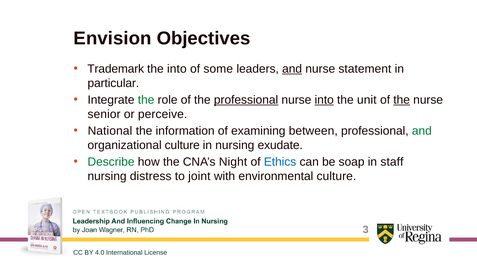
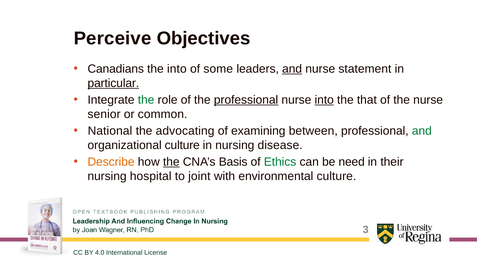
Envision: Envision -> Perceive
Trademark: Trademark -> Canadians
particular underline: none -> present
unit: unit -> that
the at (402, 100) underline: present -> none
perceive: perceive -> common
information: information -> advocating
exudate: exudate -> disease
Describe colour: green -> orange
the at (171, 162) underline: none -> present
Night: Night -> Basis
Ethics colour: blue -> green
soap: soap -> need
staff: staff -> their
distress: distress -> hospital
